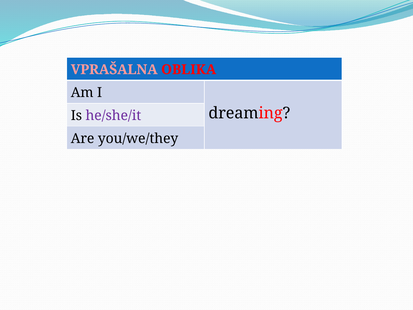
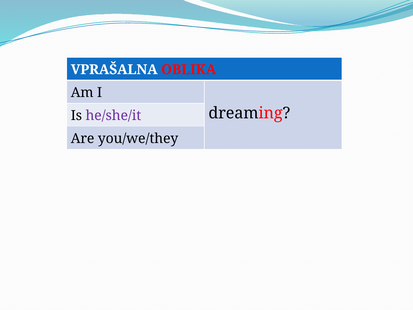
VPRAŠALNA colour: pink -> white
